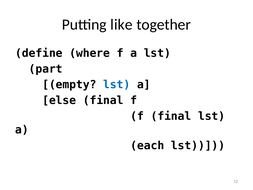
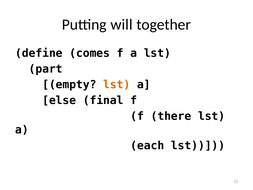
like: like -> will
where: where -> comes
lst at (117, 85) colour: blue -> orange
f final: final -> there
